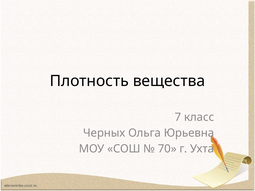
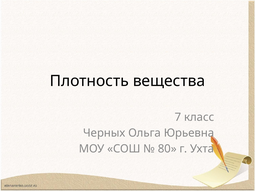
70: 70 -> 80
